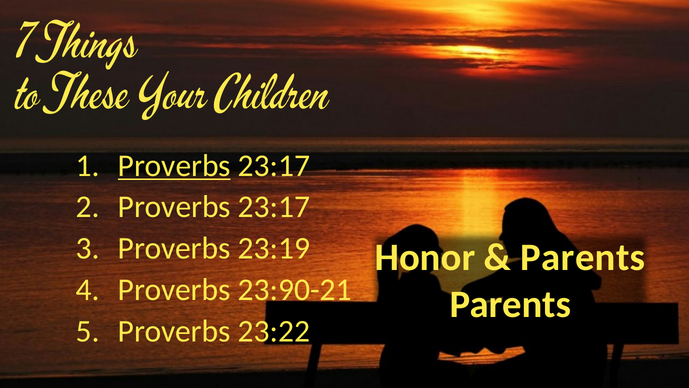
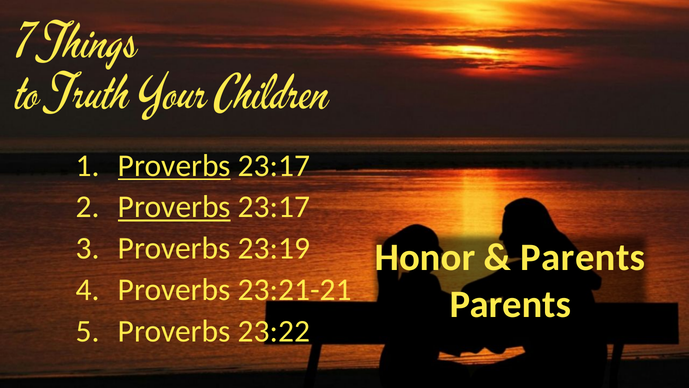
These: These -> Truth
Proverbs at (174, 207) underline: none -> present
23:90-21: 23:90-21 -> 23:21-21
